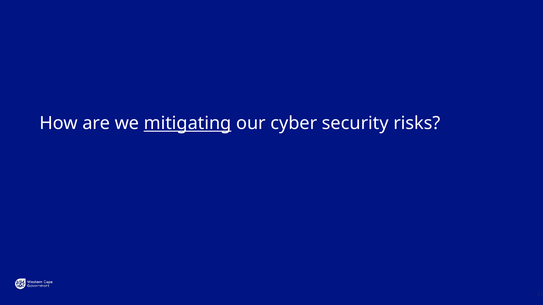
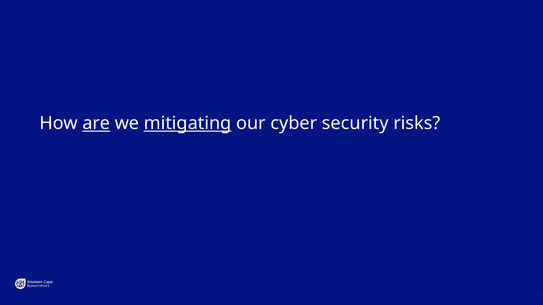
are underline: none -> present
